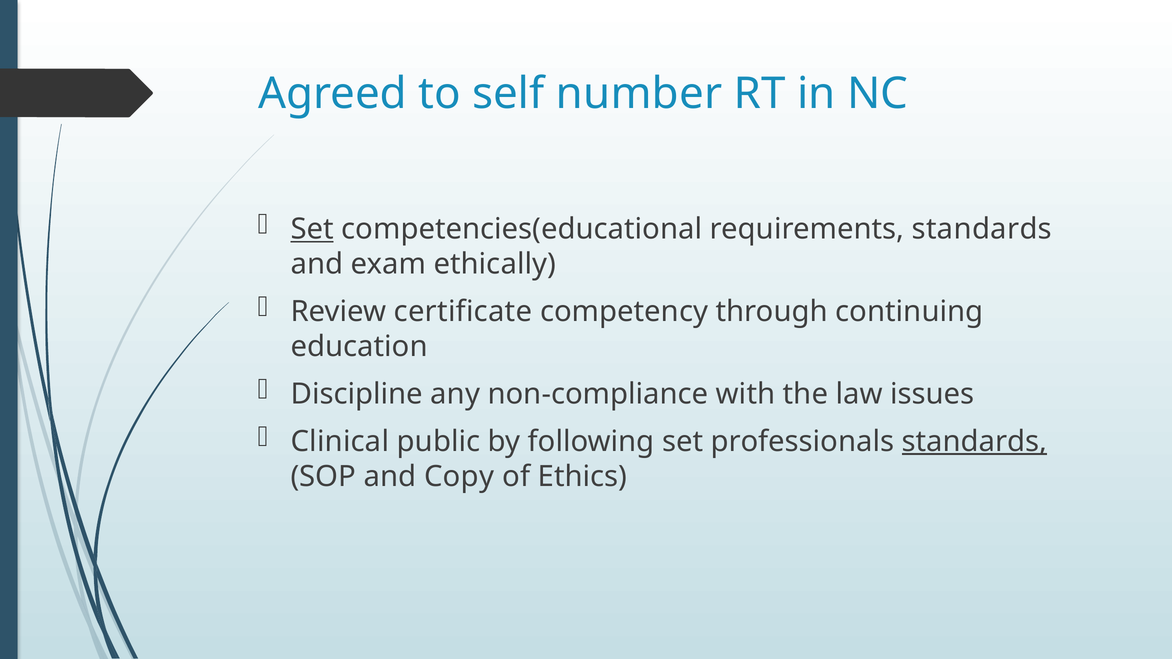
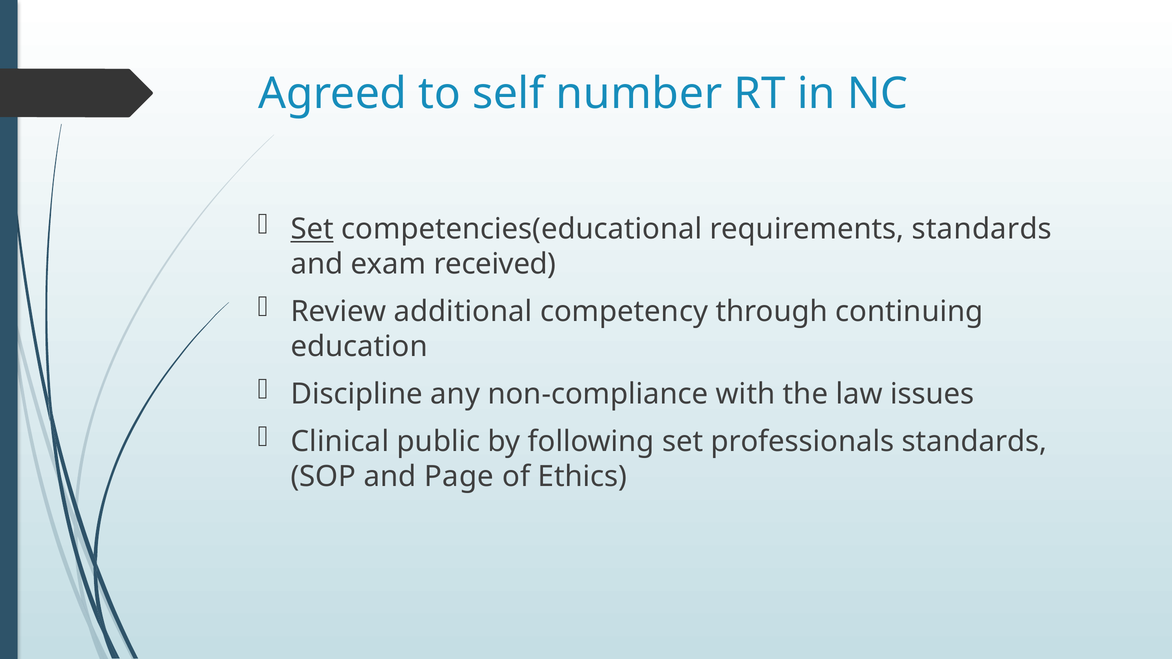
ethically: ethically -> received
certificate: certificate -> additional
standards at (974, 442) underline: present -> none
Copy: Copy -> Page
